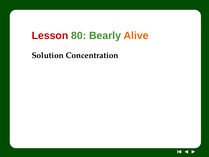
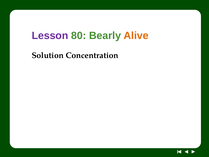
Lesson colour: red -> purple
